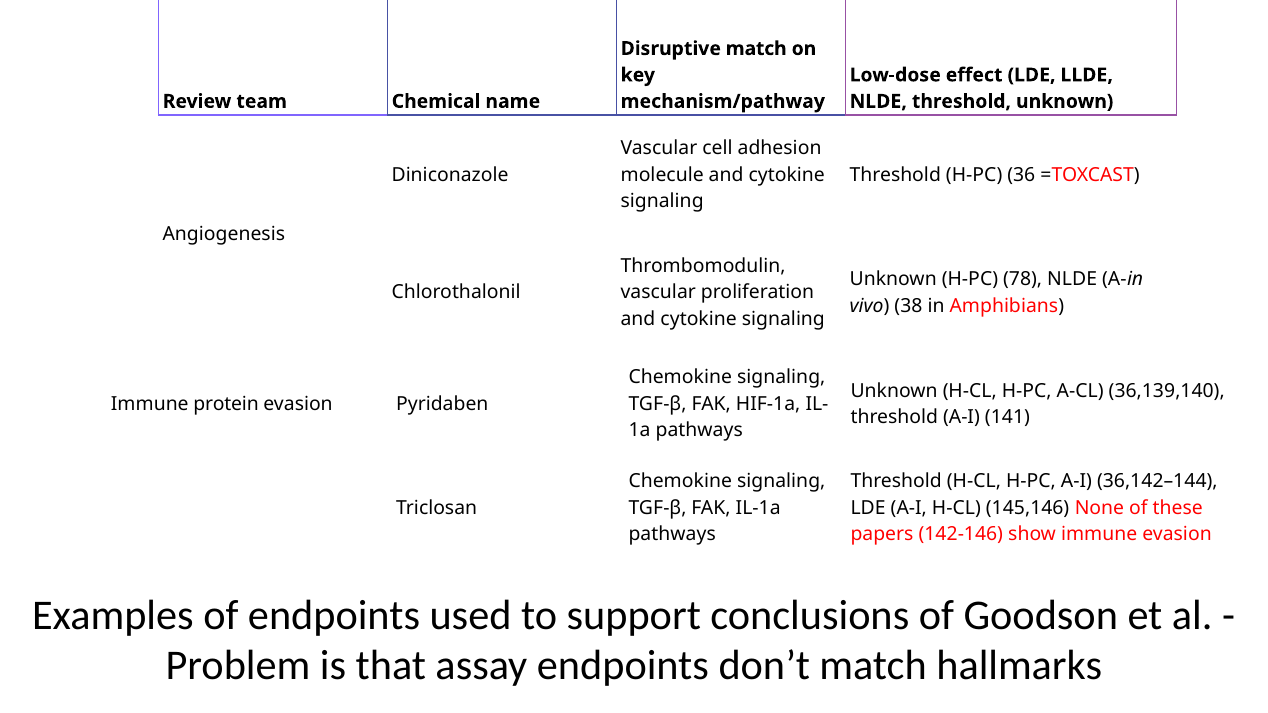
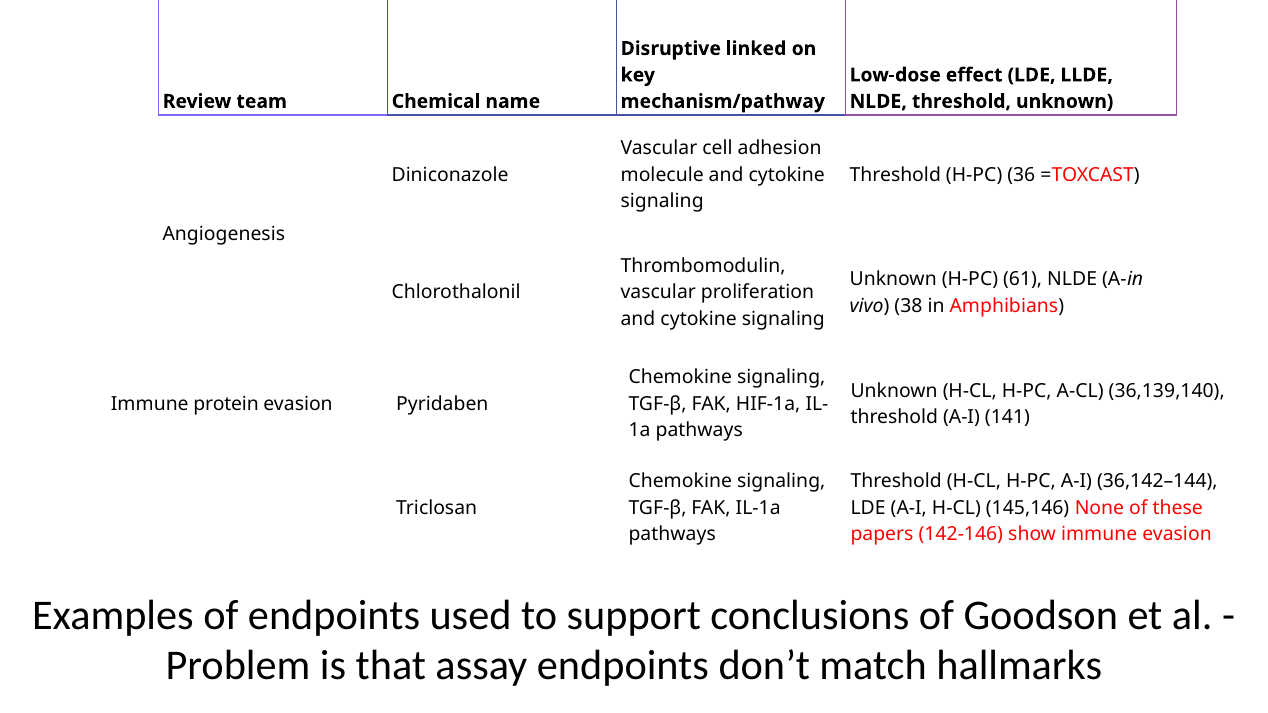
Disruptive match: match -> linked
78: 78 -> 61
